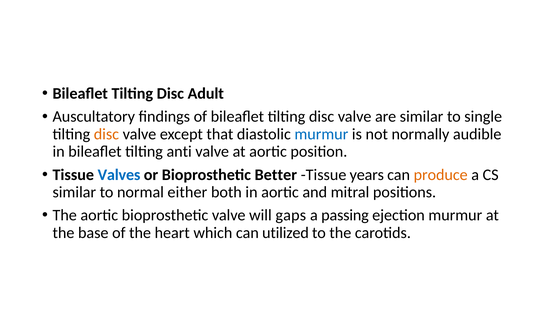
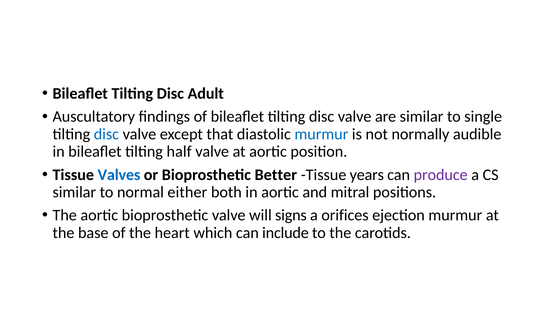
disc at (106, 134) colour: orange -> blue
anti: anti -> half
produce colour: orange -> purple
gaps: gaps -> signs
passing: passing -> orifices
utilized: utilized -> include
